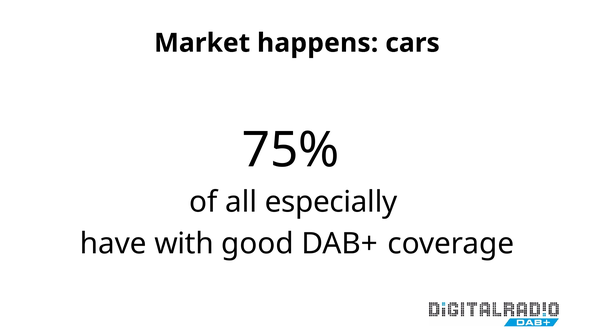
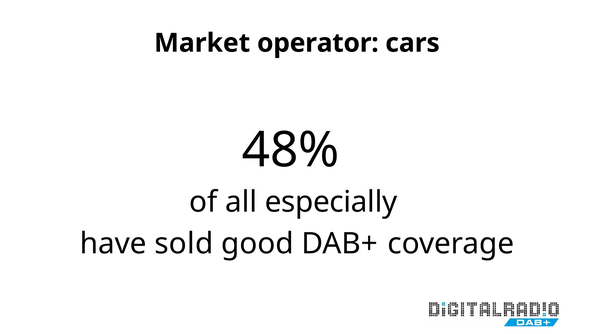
happens: happens -> operator
75%: 75% -> 48%
with: with -> sold
